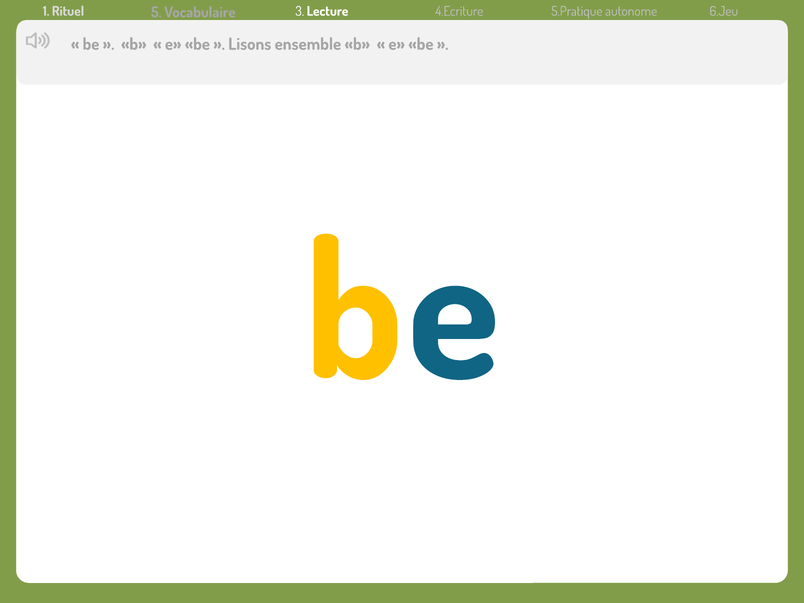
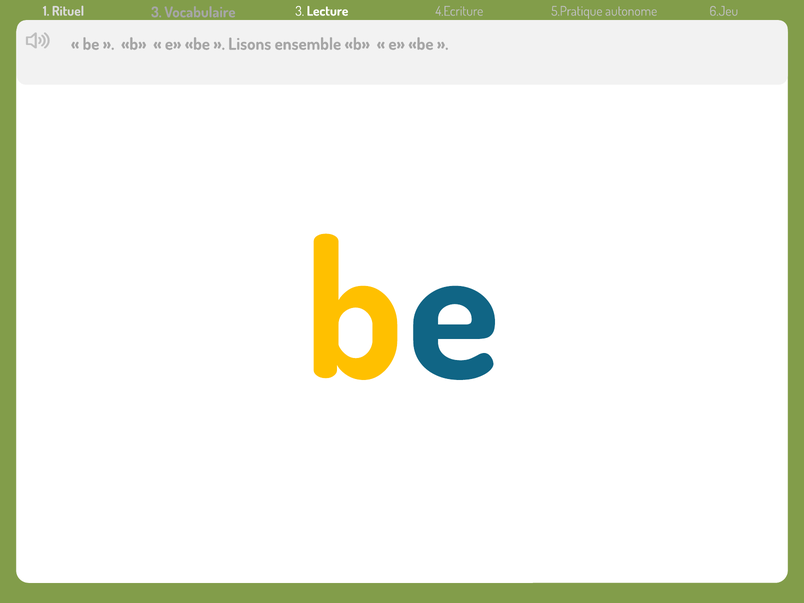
Rituel 5: 5 -> 3
